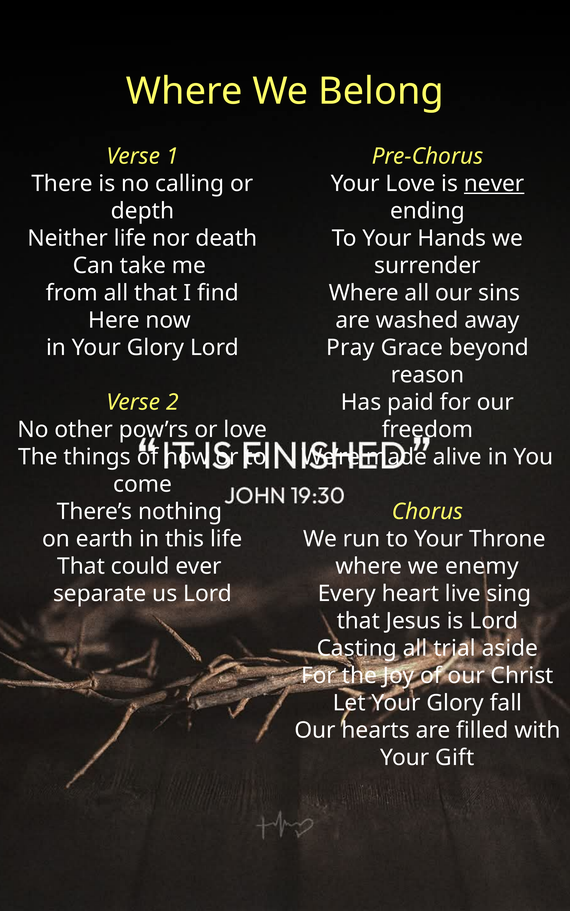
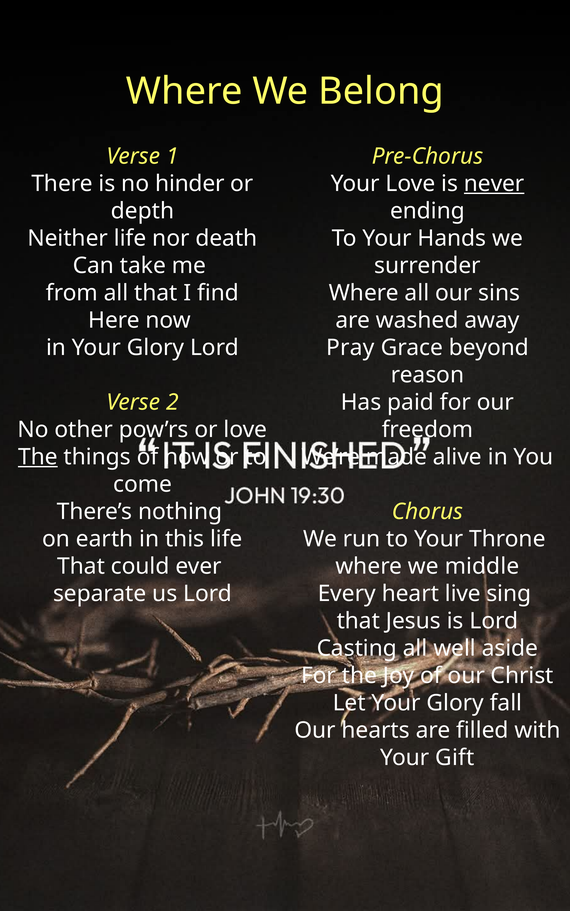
calling: calling -> hinder
The at (38, 457) underline: none -> present
enemy: enemy -> middle
trial: trial -> well
